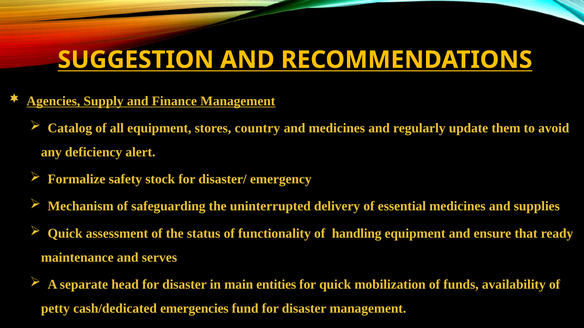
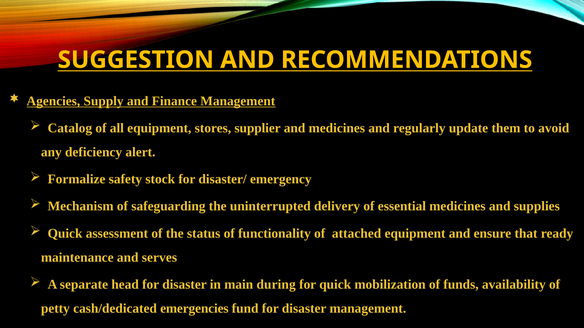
country: country -> supplier
handling: handling -> attached
entities: entities -> during
